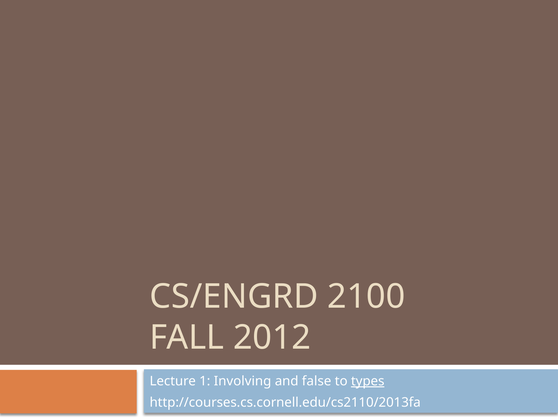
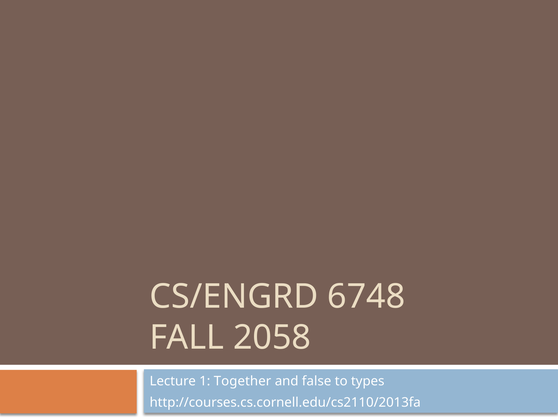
2100: 2100 -> 6748
2012: 2012 -> 2058
Involving: Involving -> Together
types underline: present -> none
